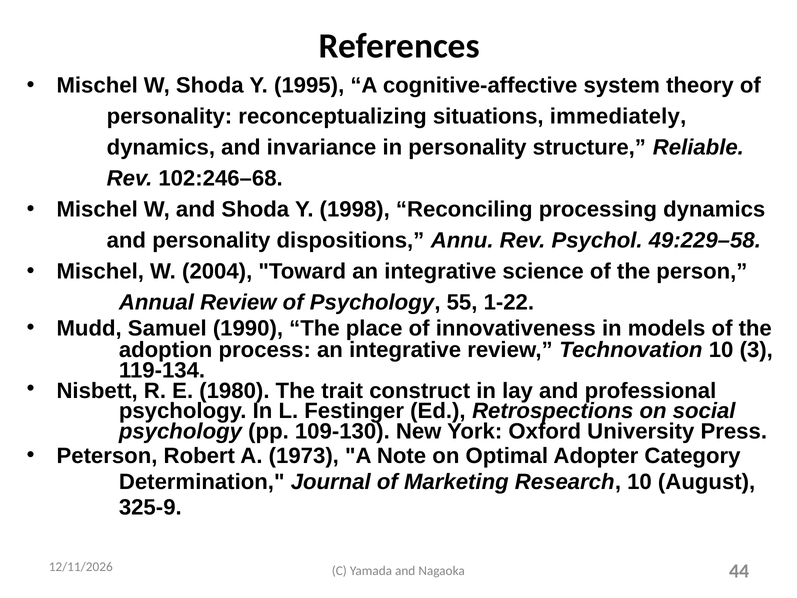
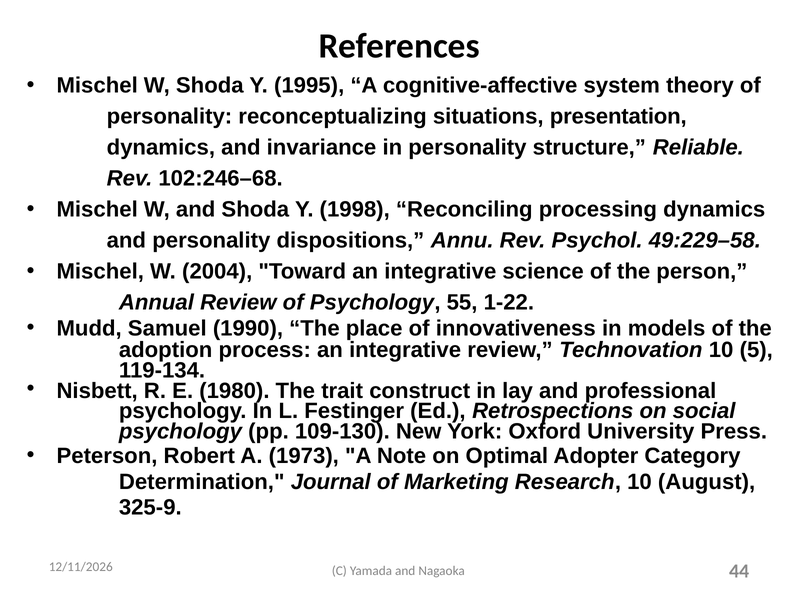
immediately: immediately -> presentation
3: 3 -> 5
